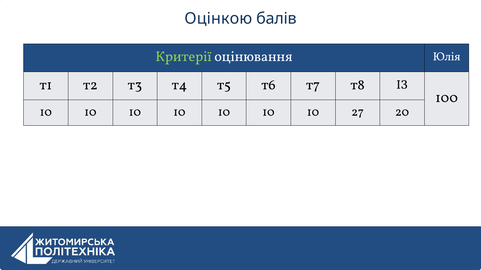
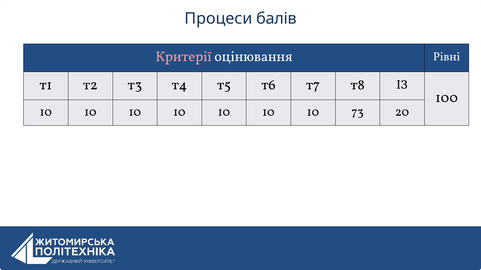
Оцінкою: Оцінкою -> Процеси
Критерії colour: light green -> pink
Юлія: Юлія -> Рівні
27: 27 -> 73
